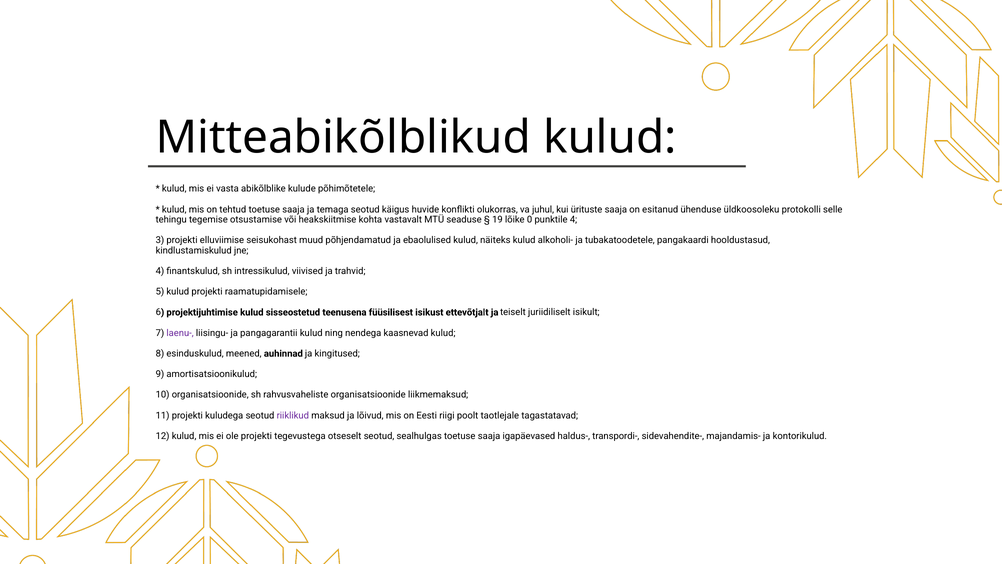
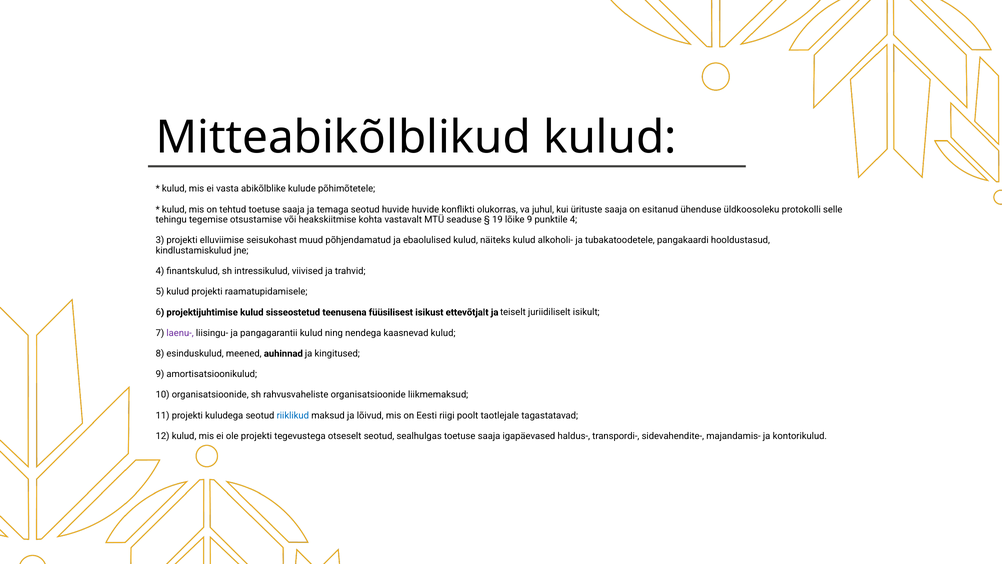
seotud käigus: käigus -> huvide
lõike 0: 0 -> 9
riiklikud colour: purple -> blue
